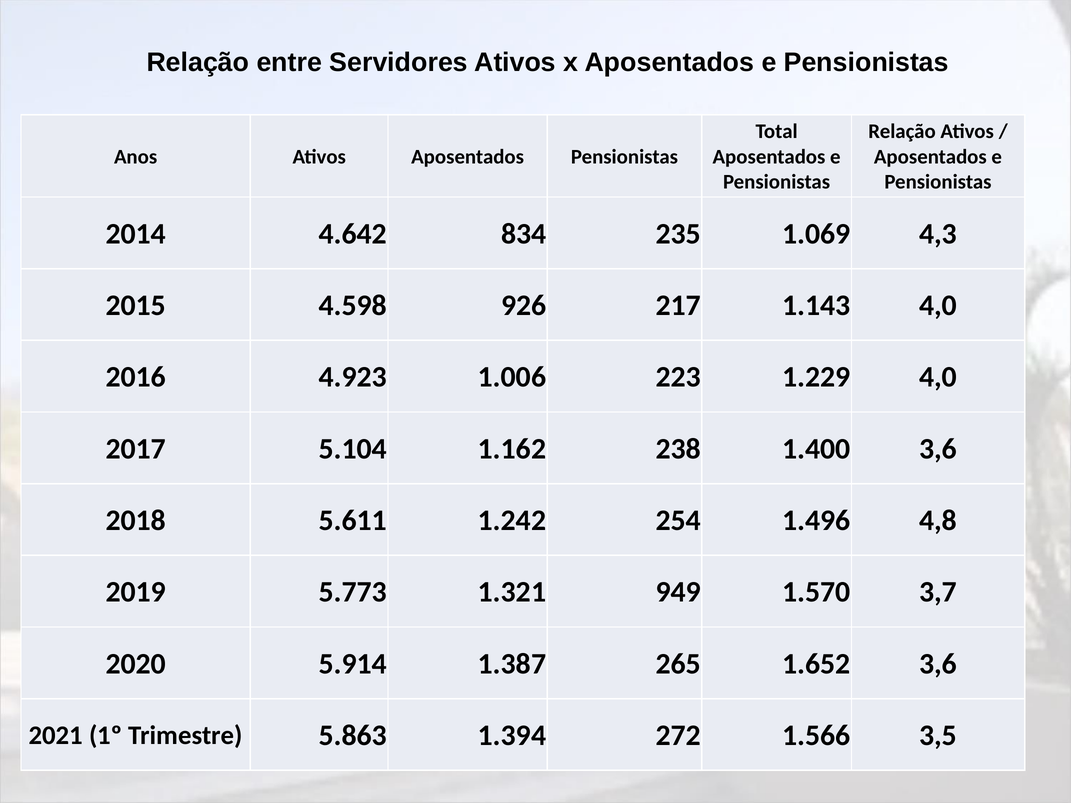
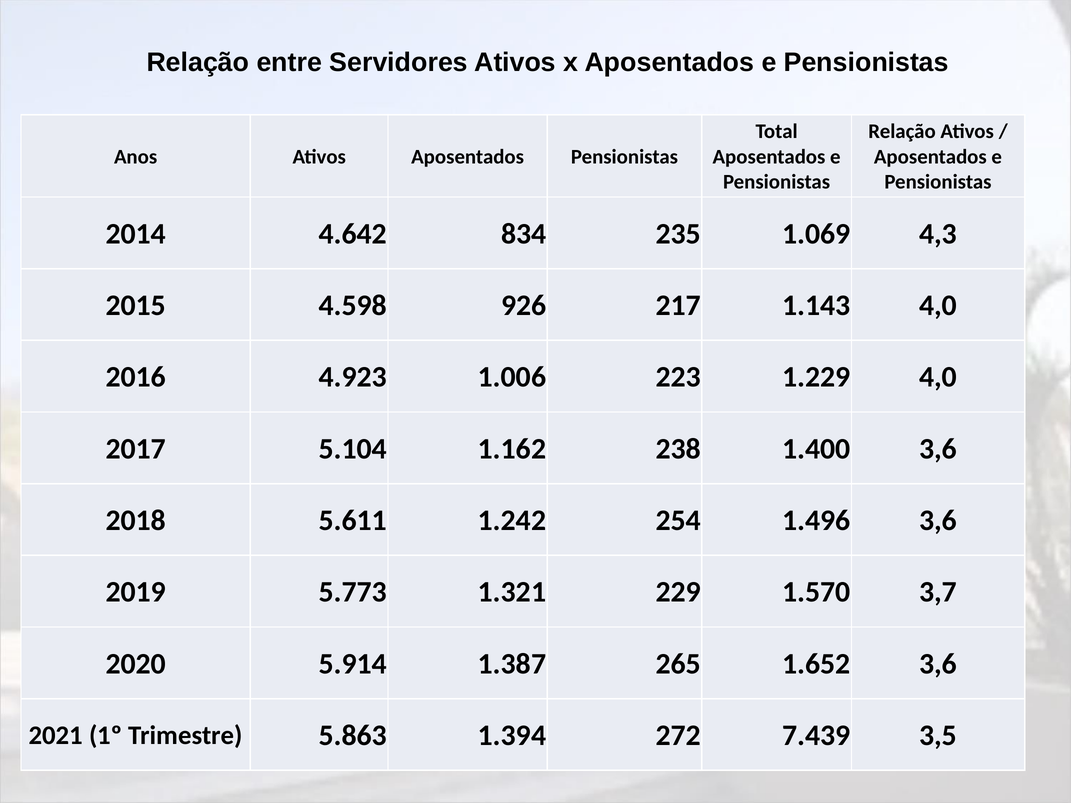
1.496 4,8: 4,8 -> 3,6
949: 949 -> 229
1.566: 1.566 -> 7.439
